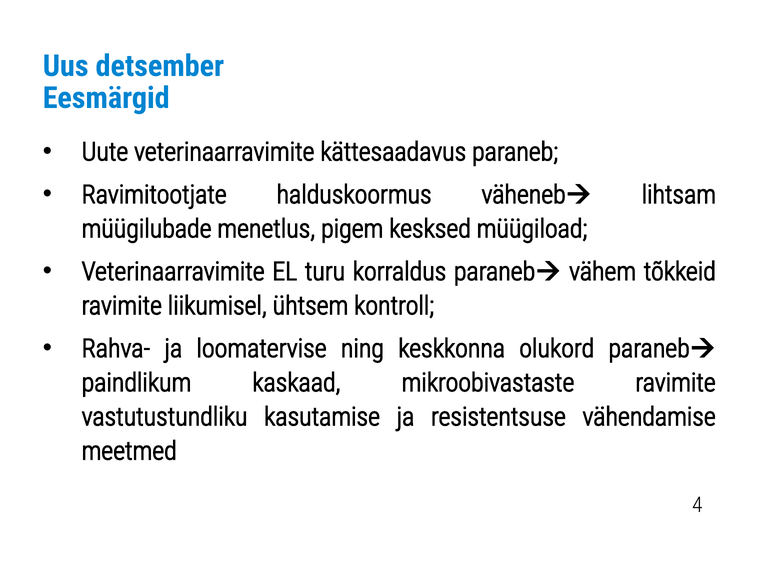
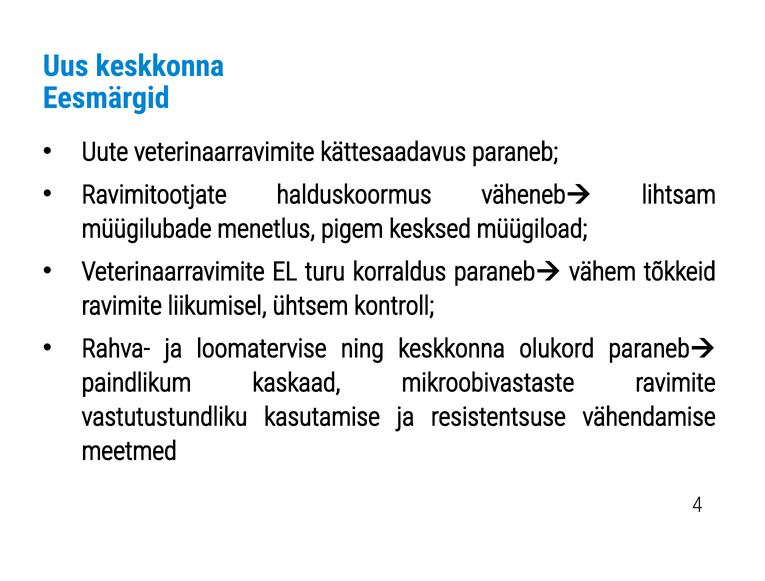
Uus detsember: detsember -> keskkonna
